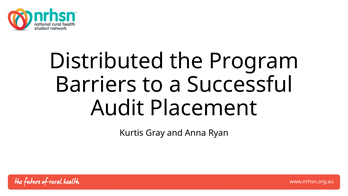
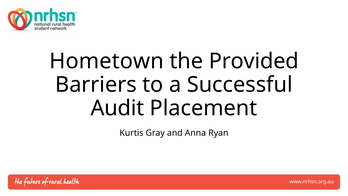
Distributed: Distributed -> Hometown
Program: Program -> Provided
